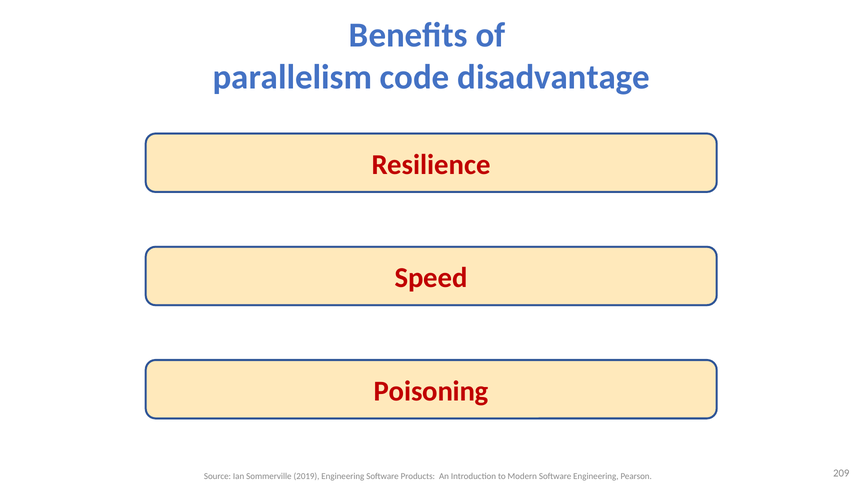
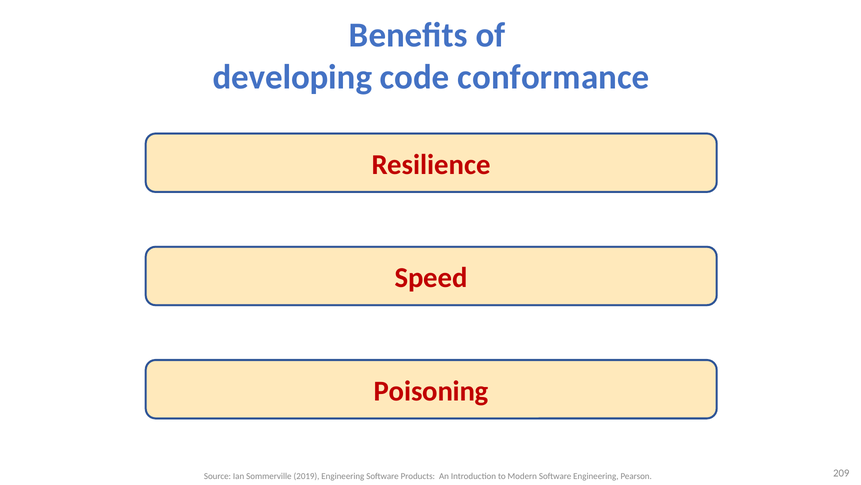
parallelism: parallelism -> developing
disadvantage: disadvantage -> conformance
